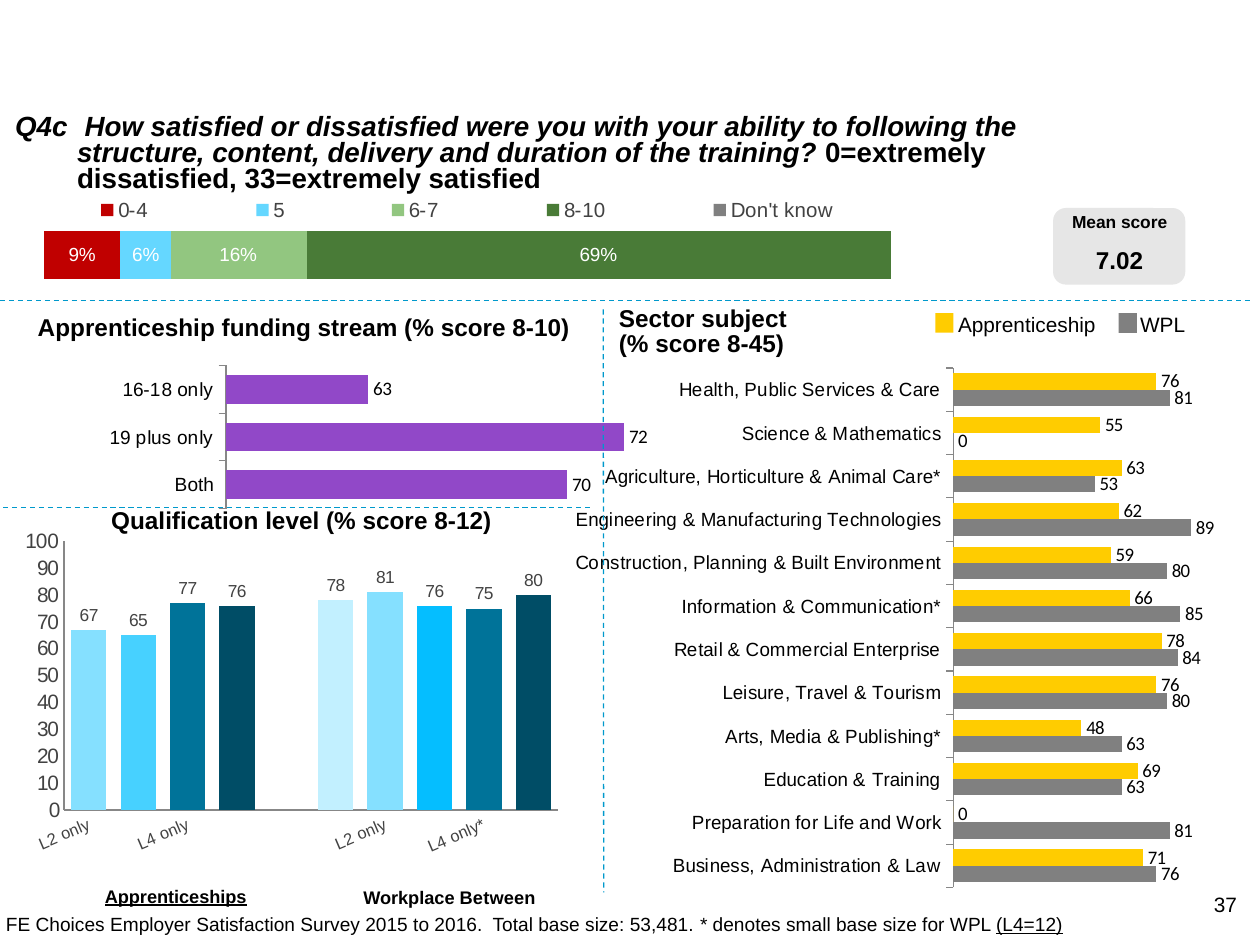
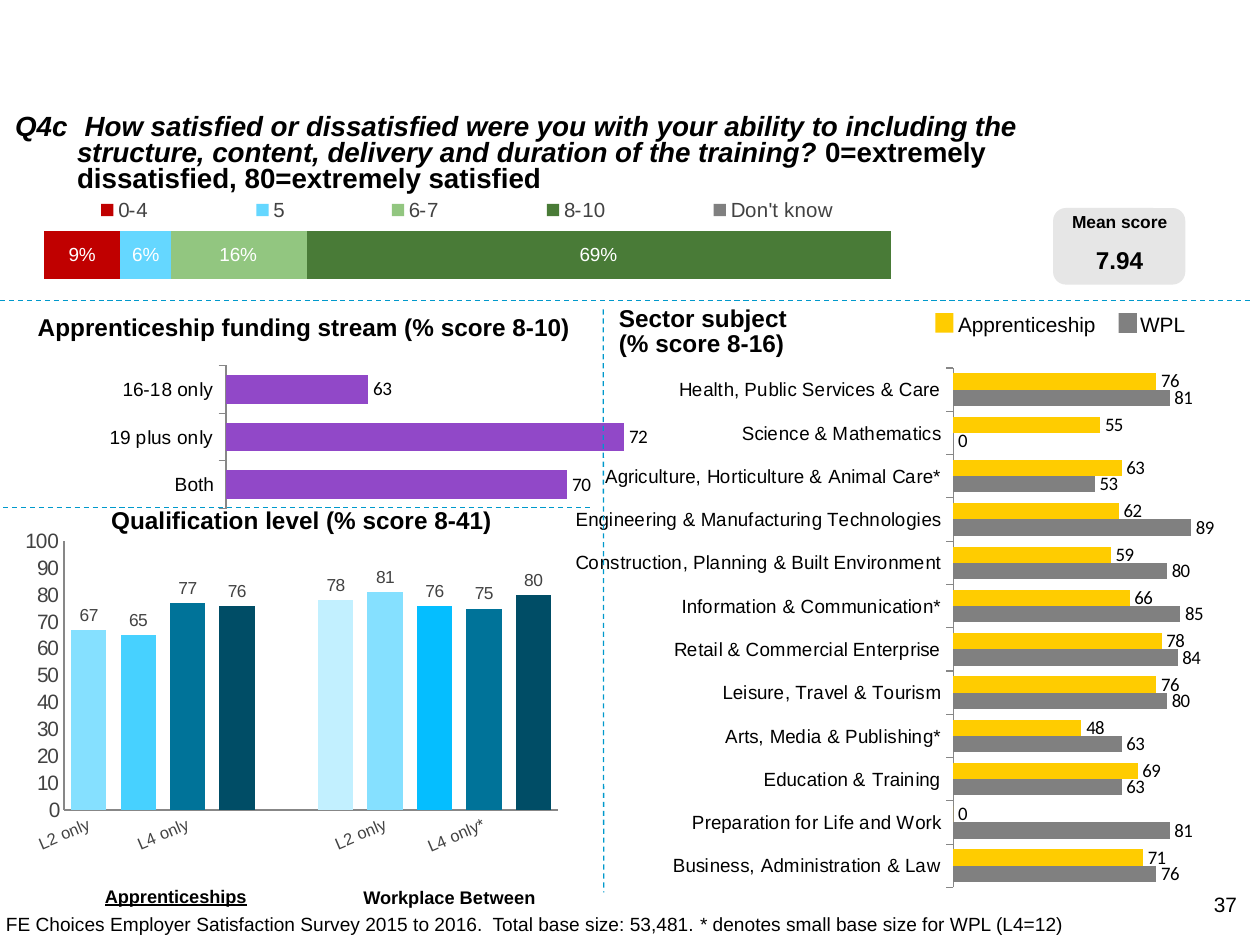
following: following -> including
33=extremely: 33=extremely -> 80=extremely
7.02: 7.02 -> 7.94
8-45: 8-45 -> 8-16
8-12: 8-12 -> 8-41
L4=12 underline: present -> none
